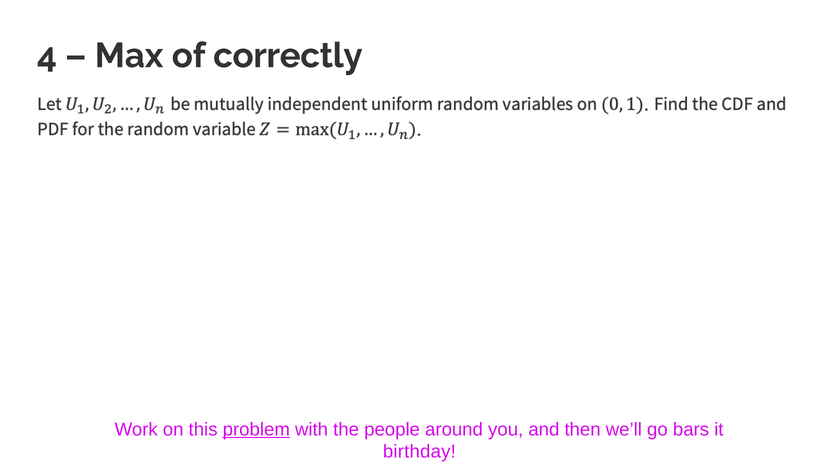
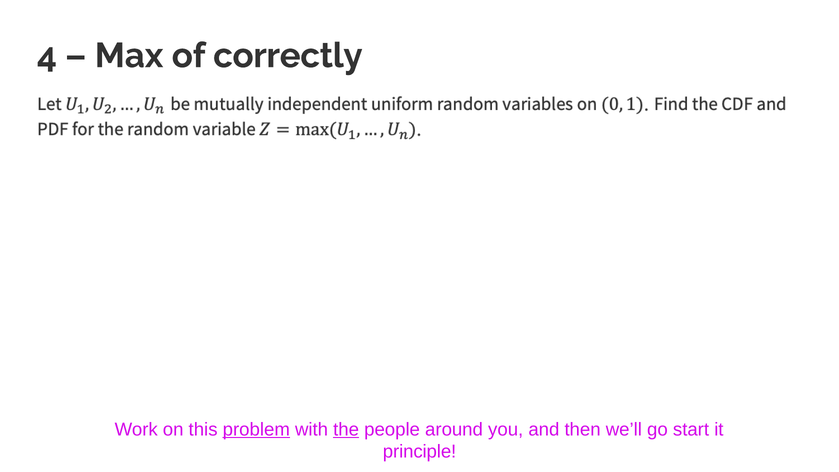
the underline: none -> present
bars: bars -> start
birthday: birthday -> principle
